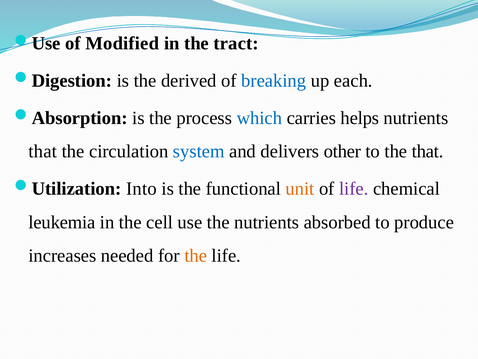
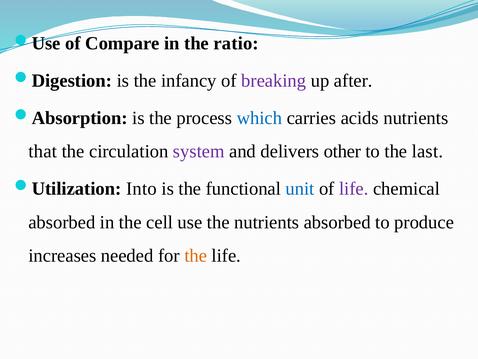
Modified: Modified -> Compare
tract: tract -> ratio
derived: derived -> infancy
breaking colour: blue -> purple
each: each -> after
helps: helps -> acids
system colour: blue -> purple
the that: that -> last
unit colour: orange -> blue
leukemia at (62, 222): leukemia -> absorbed
